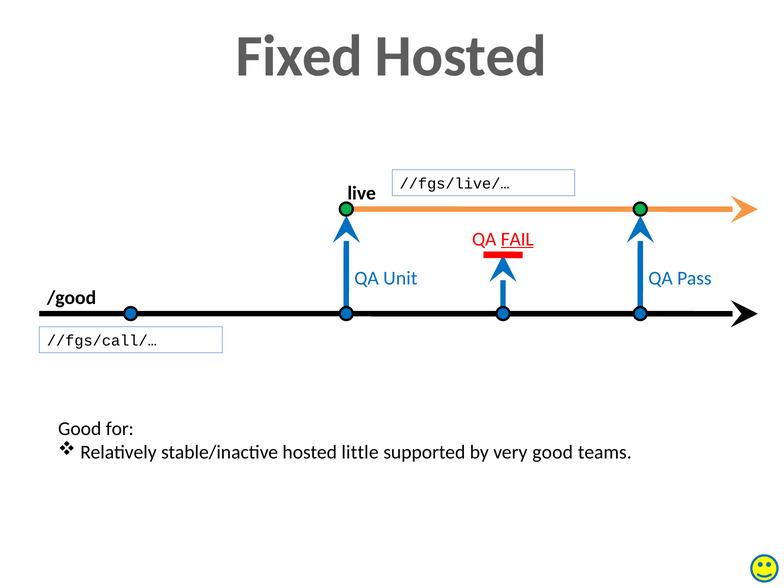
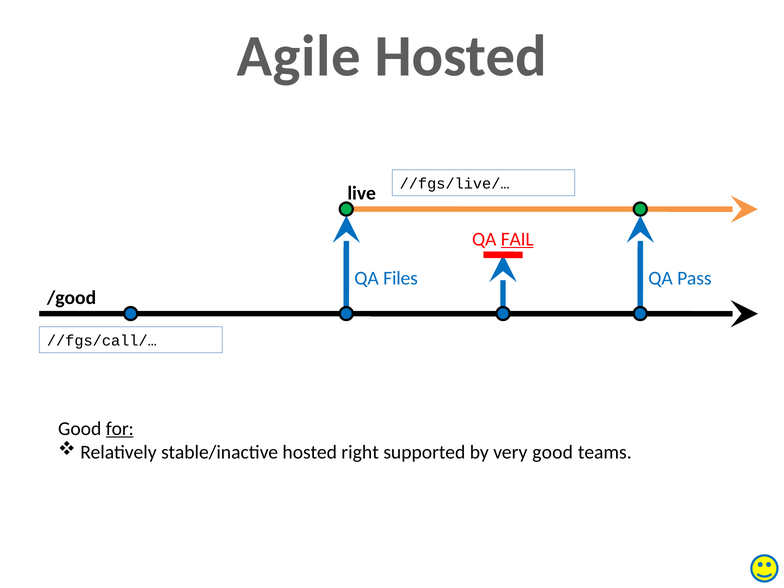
Fixed: Fixed -> Agile
Unit: Unit -> Files
for underline: none -> present
little: little -> right
